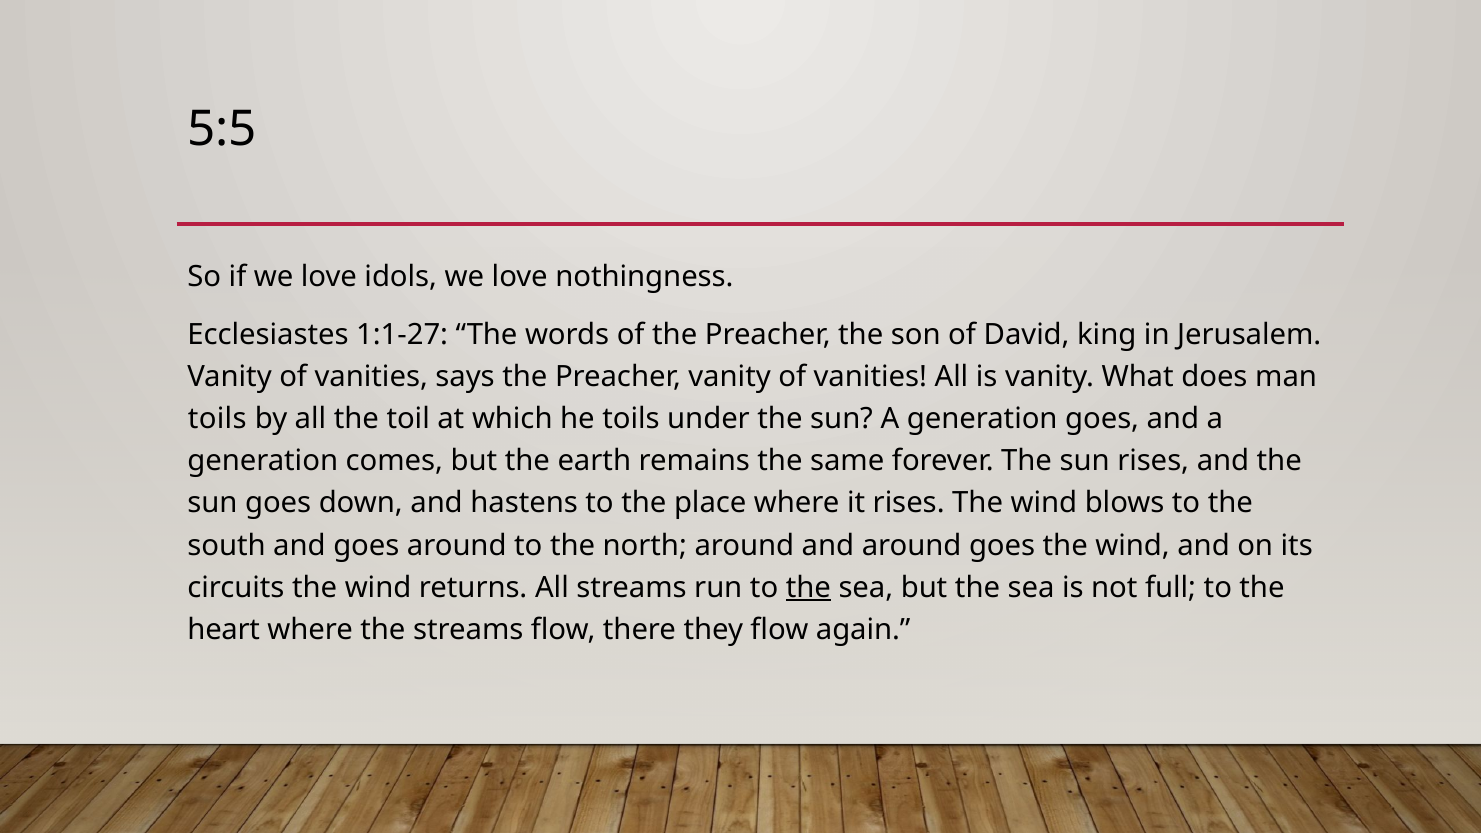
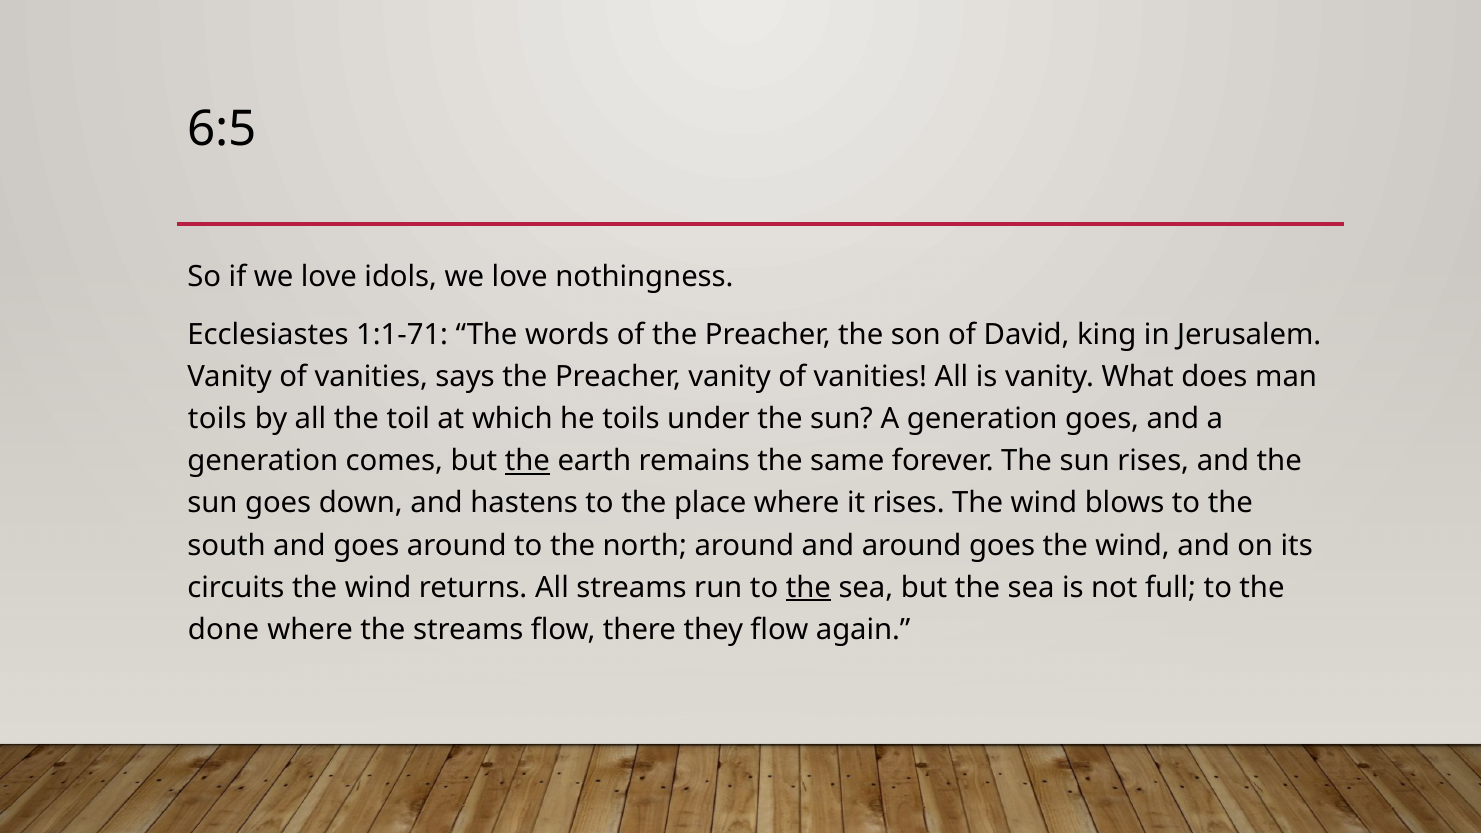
5:5: 5:5 -> 6:5
1:1-27: 1:1-27 -> 1:1-71
the at (527, 461) underline: none -> present
heart: heart -> done
